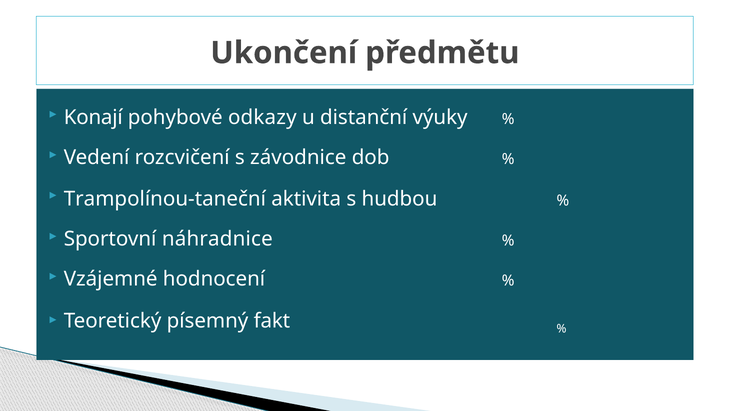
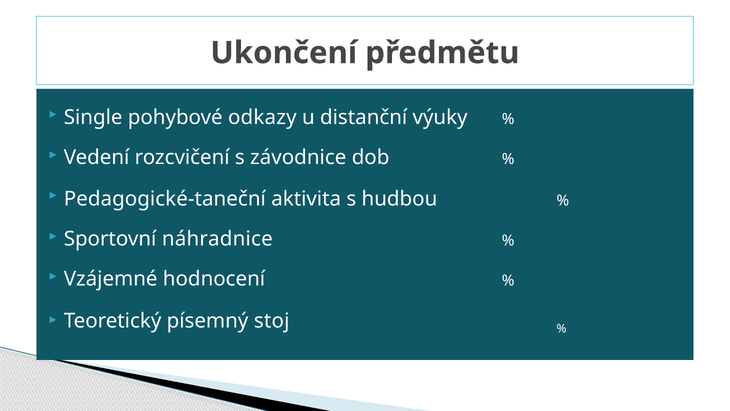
Konají: Konají -> Single
Trampolínou-taneční: Trampolínou-taneční -> Pedagogické-taneční
fakt: fakt -> stoj
